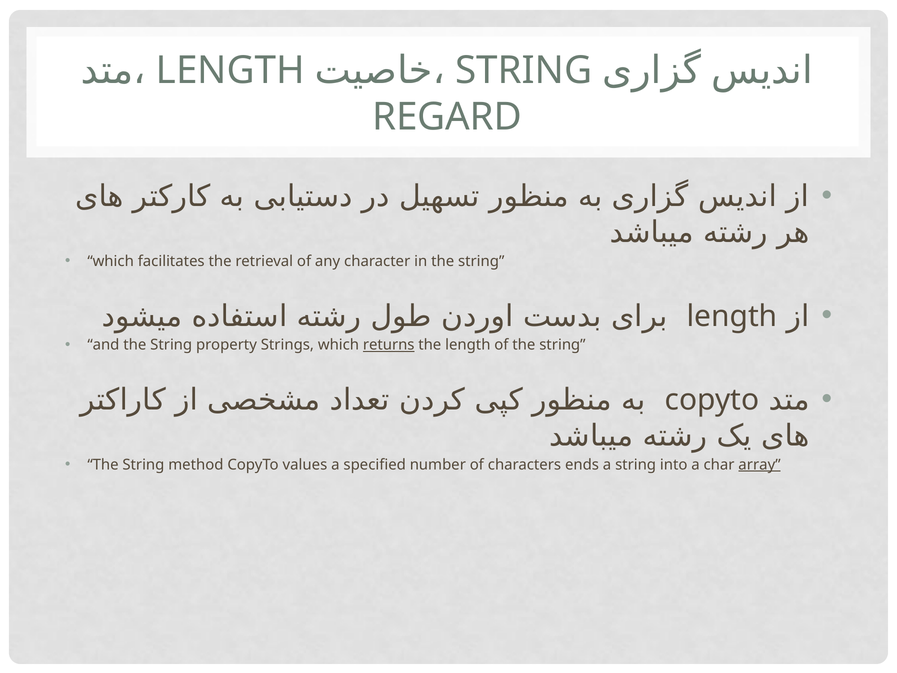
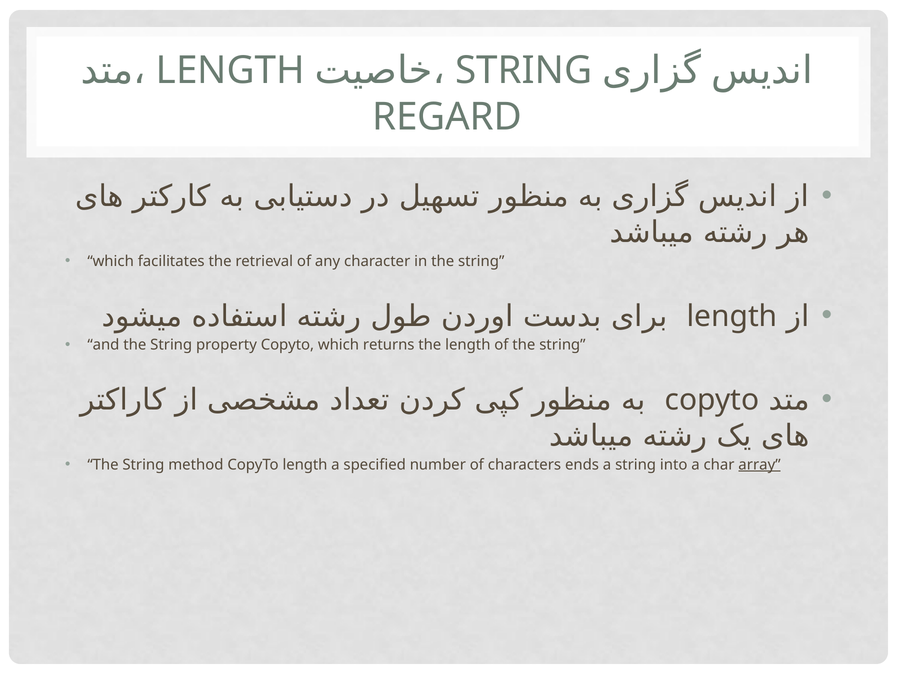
property Strings: Strings -> Copyto
returns underline: present -> none
CopyTo values: values -> length
